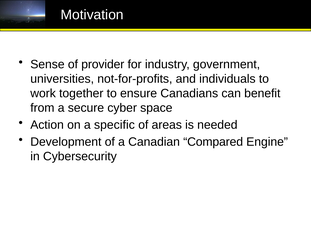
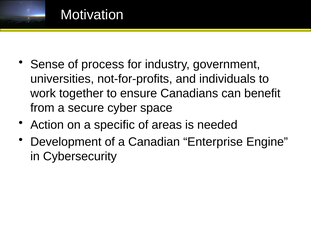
provider: provider -> process
Compared: Compared -> Enterprise
